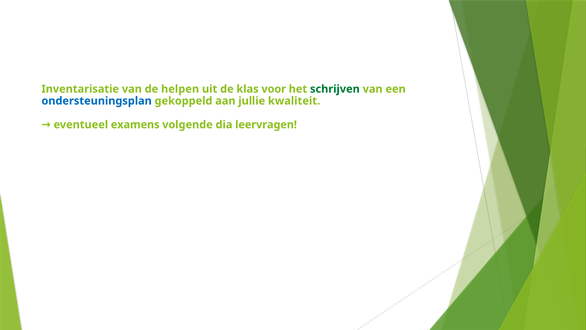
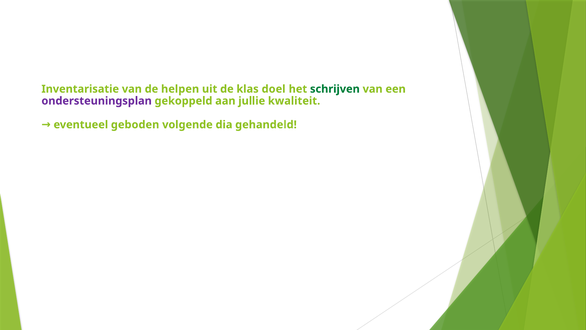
voor: voor -> doel
ondersteuningsplan colour: blue -> purple
examens: examens -> geboden
leervragen: leervragen -> gehandeld
